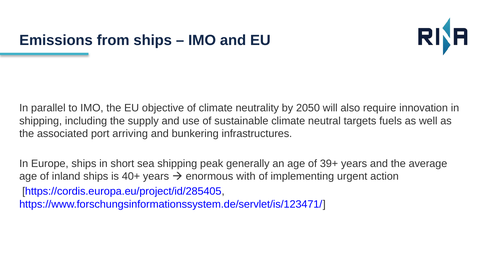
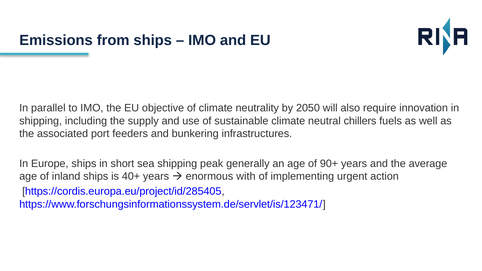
targets: targets -> chillers
arriving: arriving -> feeders
39+: 39+ -> 90+
